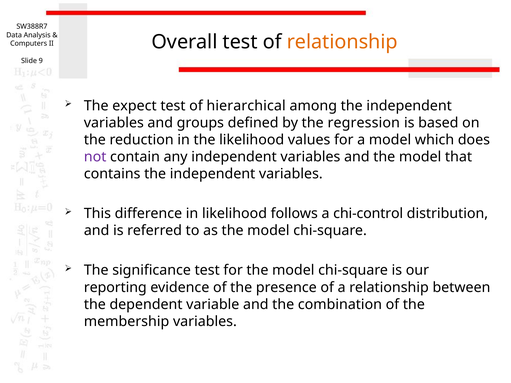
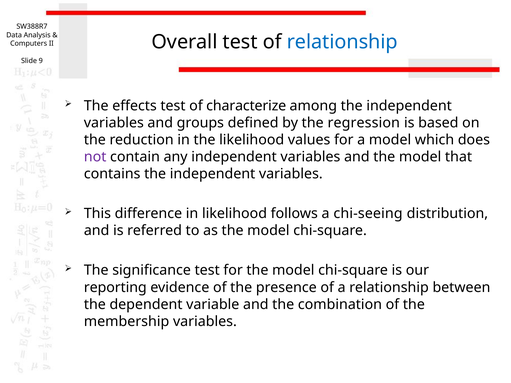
relationship at (342, 42) colour: orange -> blue
expect: expect -> effects
hierarchical: hierarchical -> characterize
chi-control: chi-control -> chi-seeing
